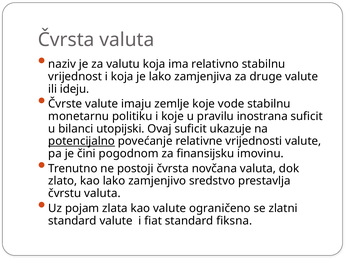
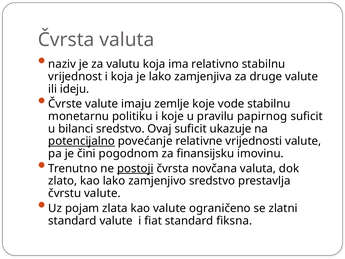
inostrana: inostrana -> papirnog
bilanci utopijski: utopijski -> sredstvo
postoji underline: none -> present
čvrstu valuta: valuta -> valute
